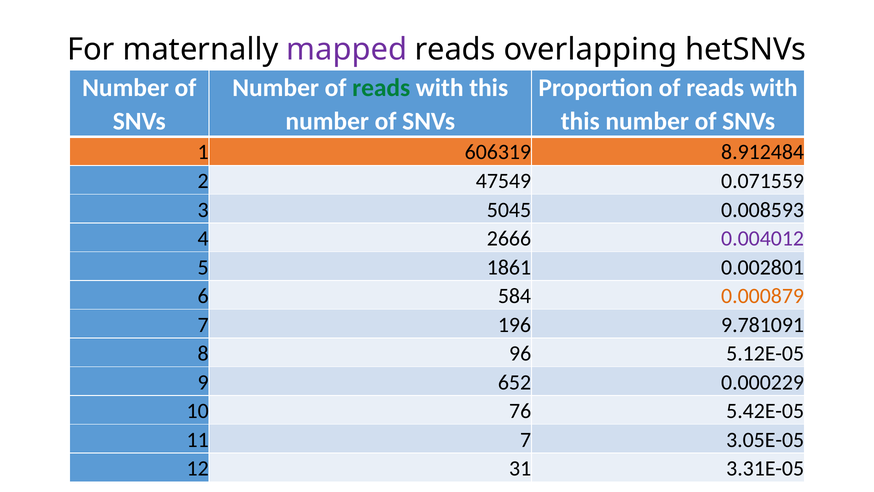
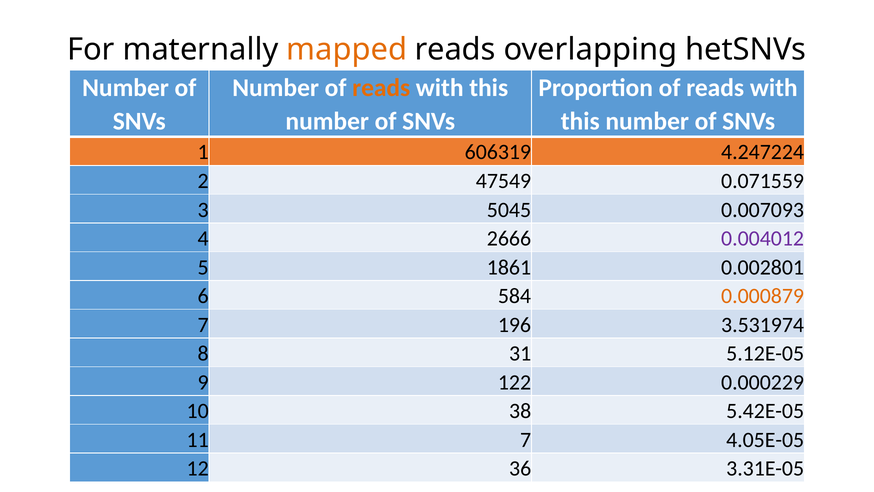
mapped colour: purple -> orange
reads at (381, 88) colour: green -> orange
8.912484: 8.912484 -> 4.247224
0.008593: 0.008593 -> 0.007093
9.781091: 9.781091 -> 3.531974
96: 96 -> 31
652: 652 -> 122
76: 76 -> 38
3.05E-05: 3.05E-05 -> 4.05E-05
31: 31 -> 36
